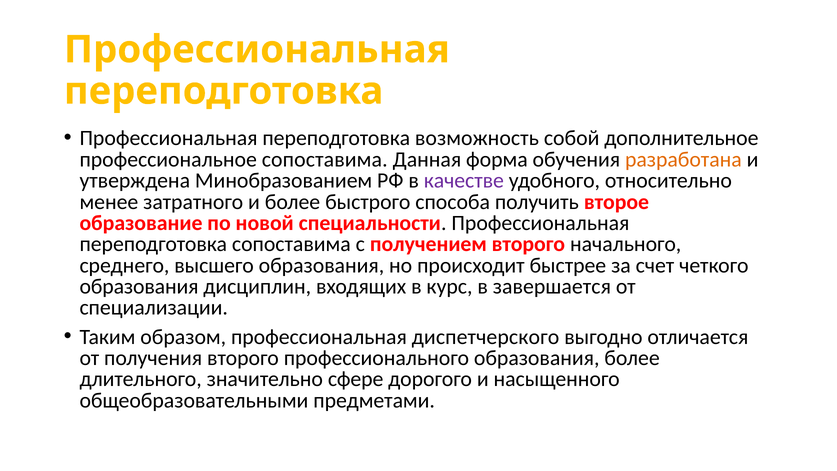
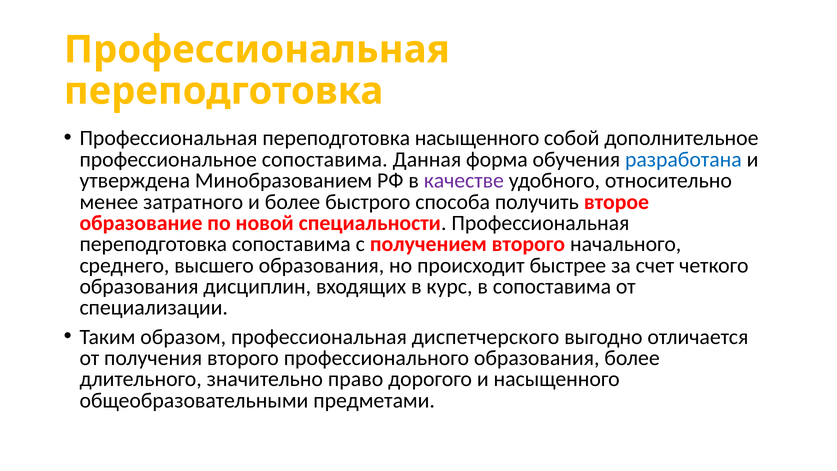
переподготовка возможность: возможность -> насыщенного
разработана colour: orange -> blue
в завершается: завершается -> сопоставима
сфере: сфере -> право
